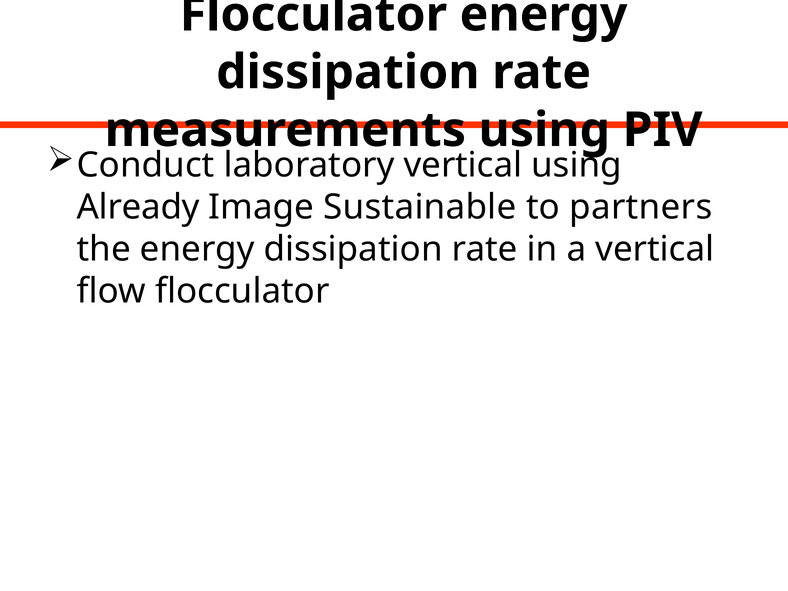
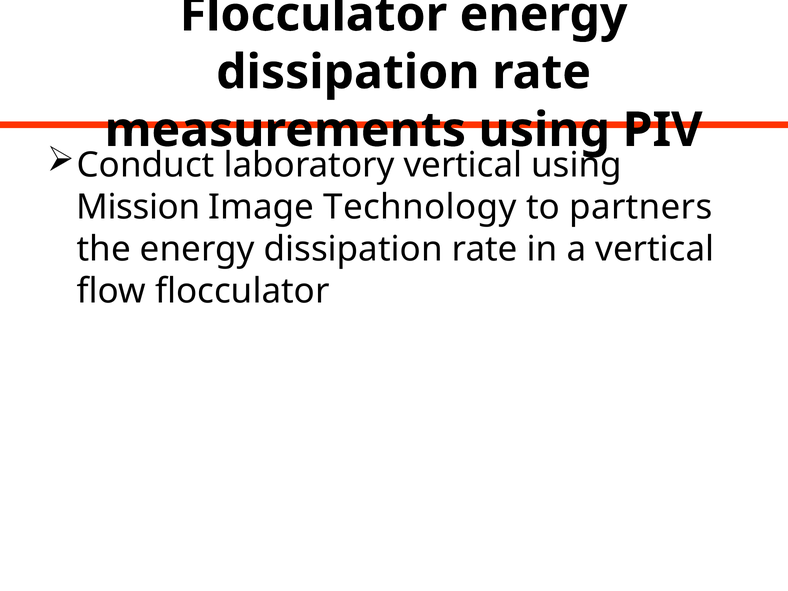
Already: Already -> Mission
Sustainable: Sustainable -> Technology
